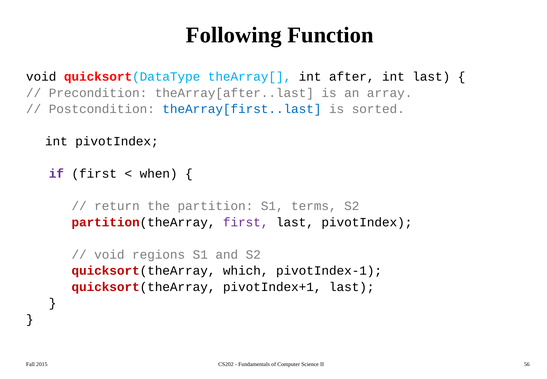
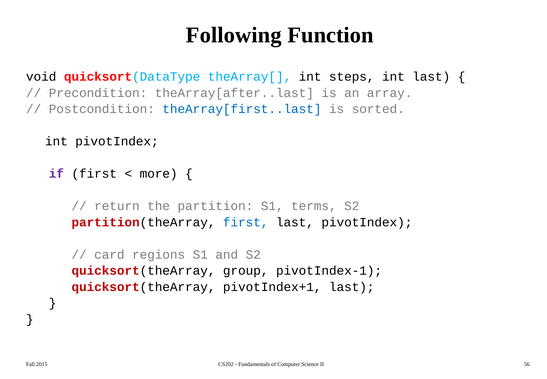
after: after -> steps
when: when -> more
first at (246, 222) colour: purple -> blue
void at (109, 254): void -> card
which: which -> group
